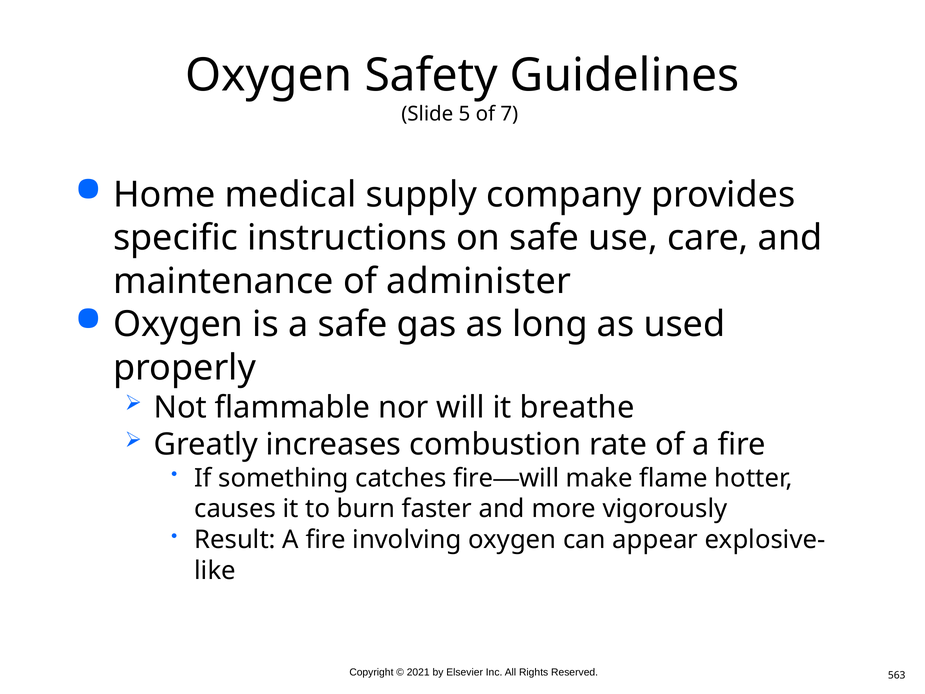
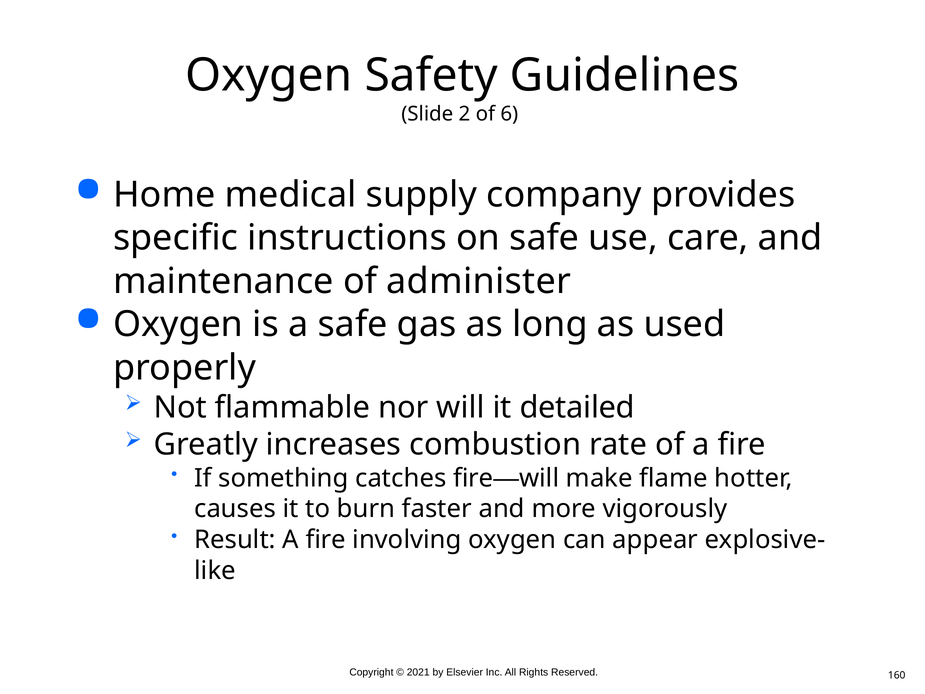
5: 5 -> 2
7: 7 -> 6
breathe: breathe -> detailed
563: 563 -> 160
